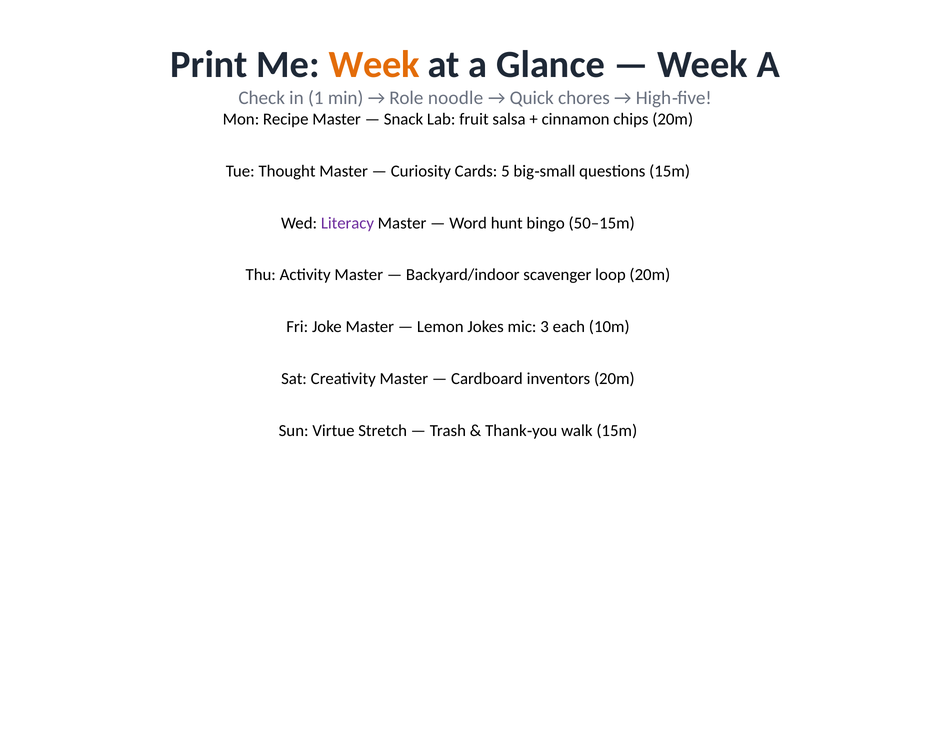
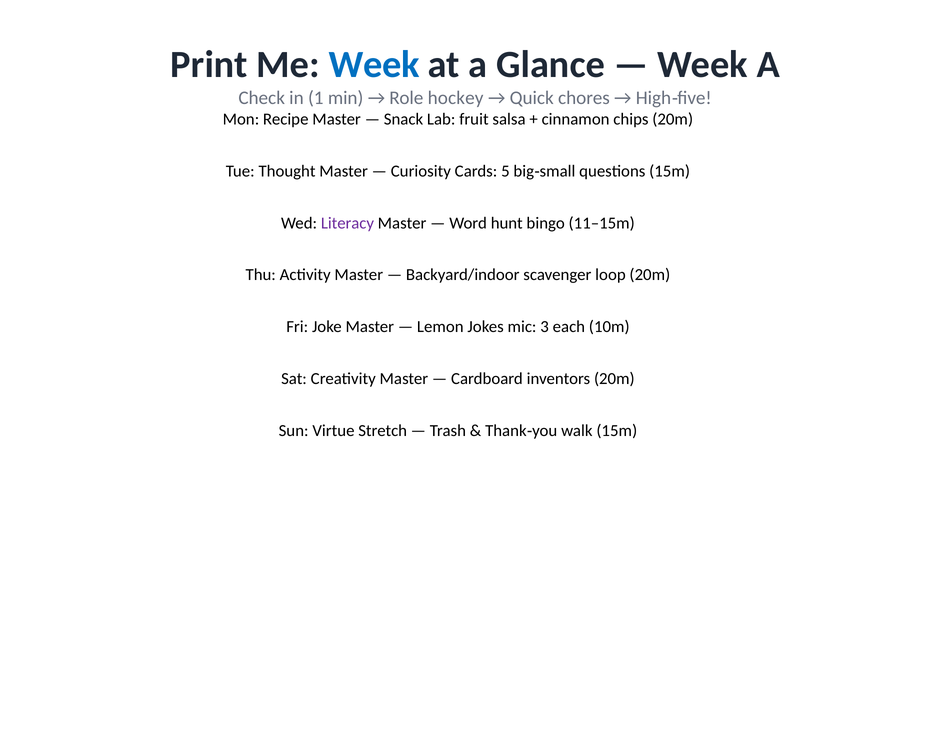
Week at (374, 65) colour: orange -> blue
noodle: noodle -> hockey
50–15m: 50–15m -> 11–15m
